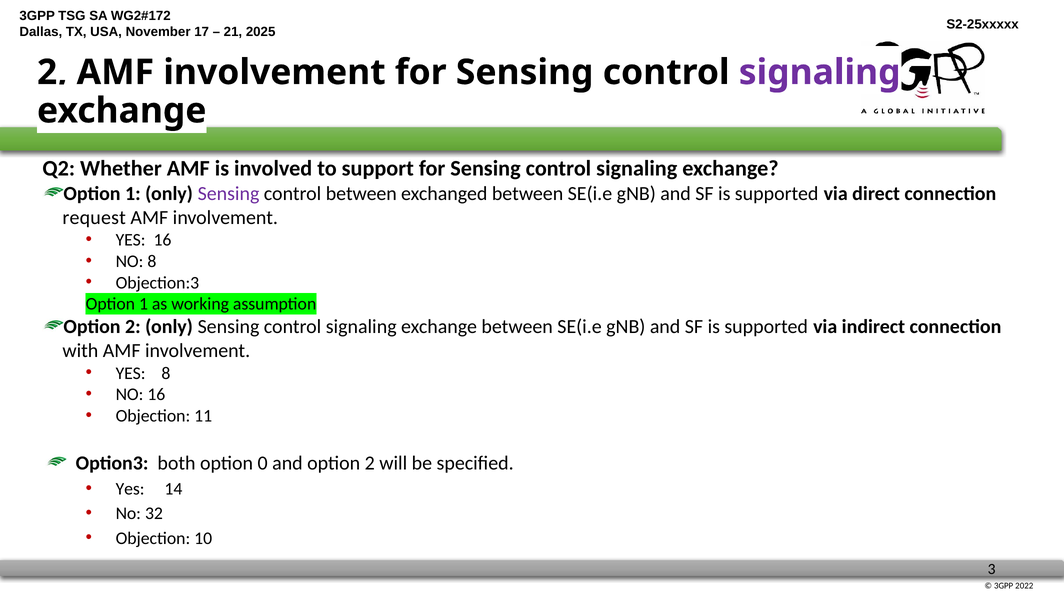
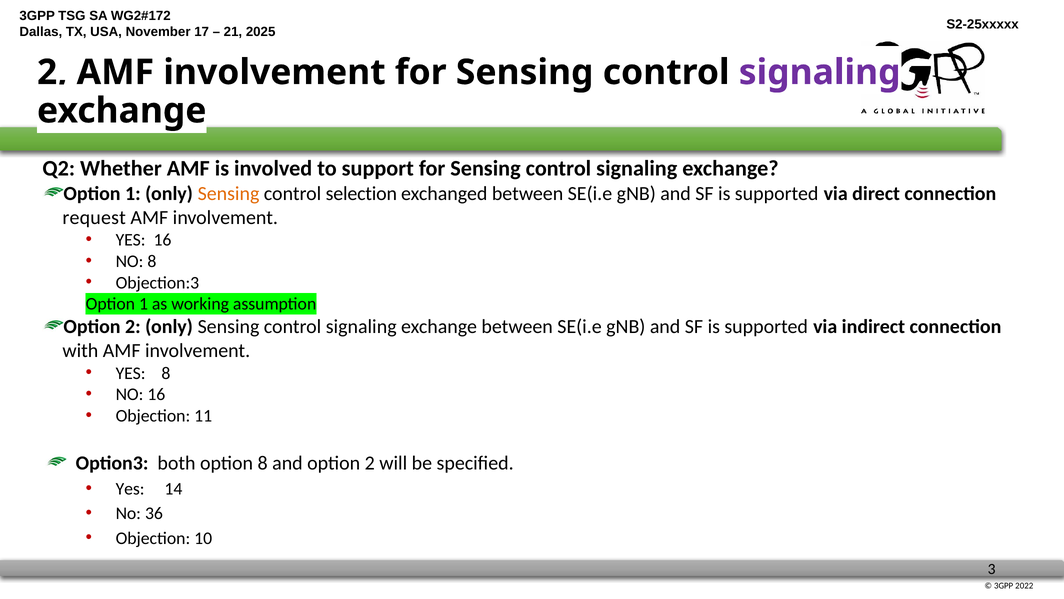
Sensing at (229, 194) colour: purple -> orange
control between: between -> selection
option 0: 0 -> 8
32: 32 -> 36
